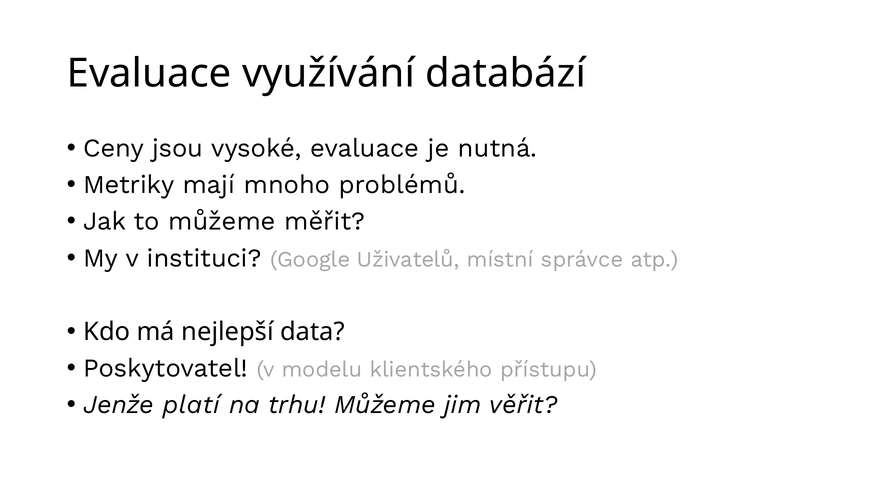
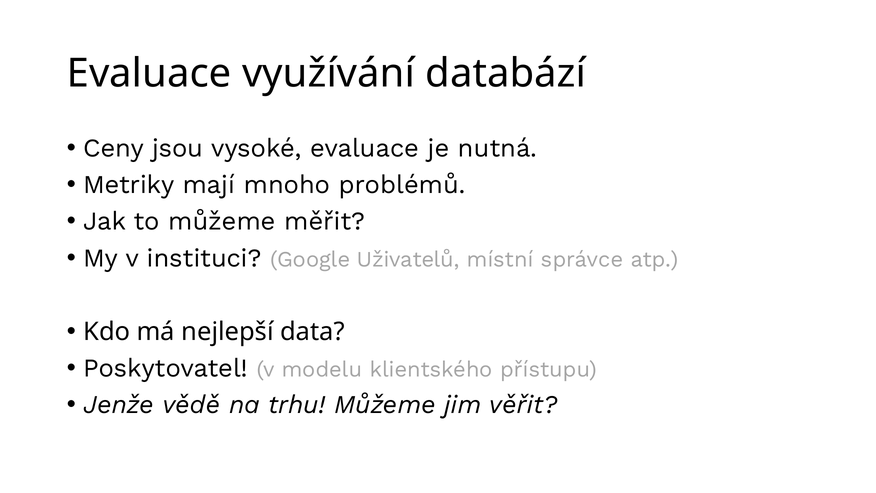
platí: platí -> vědě
